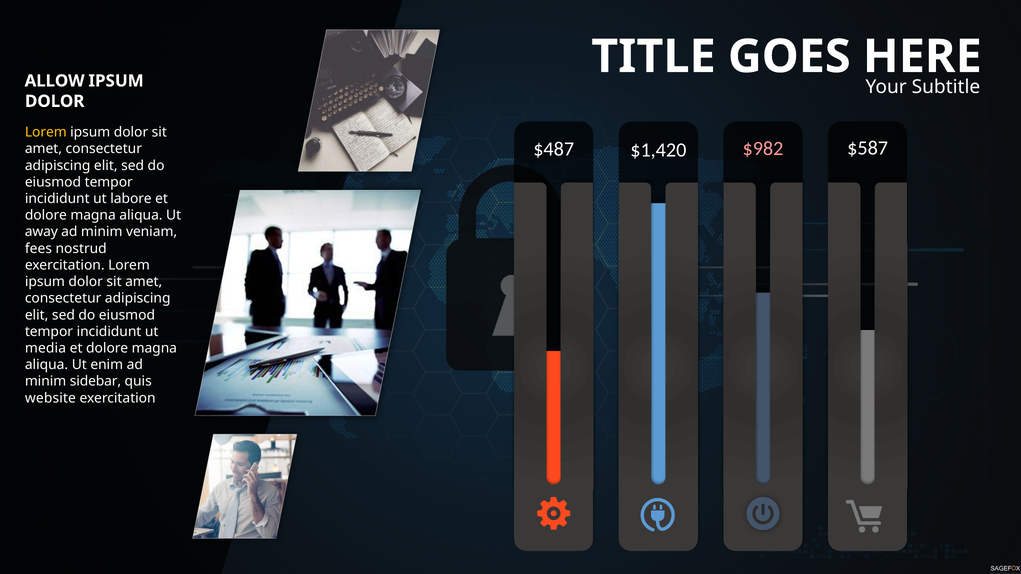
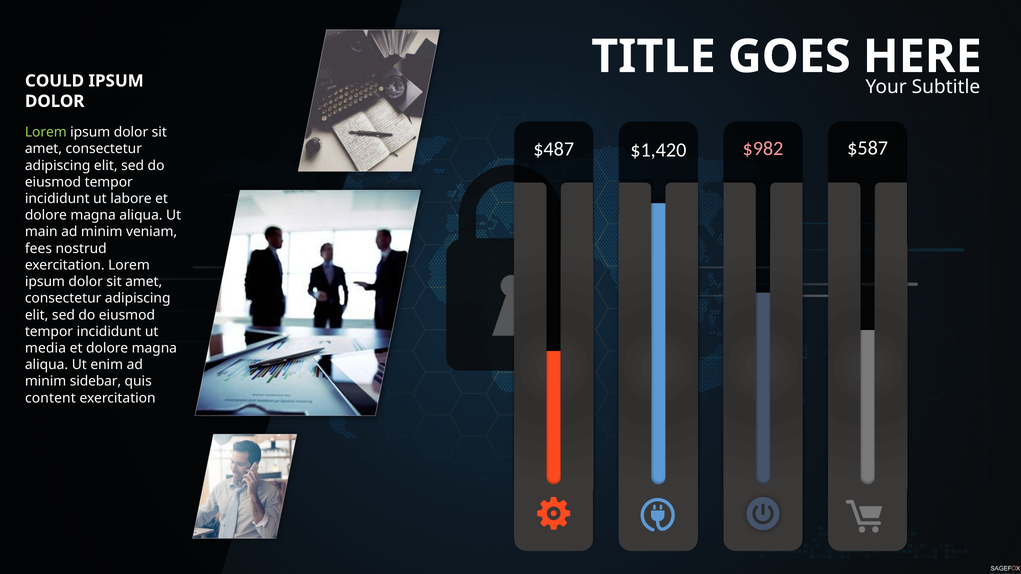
ALLOW: ALLOW -> COULD
Lorem at (46, 132) colour: yellow -> light green
away: away -> main
website: website -> content
